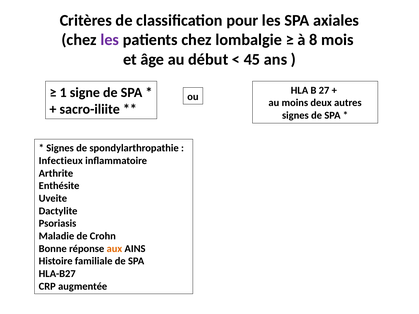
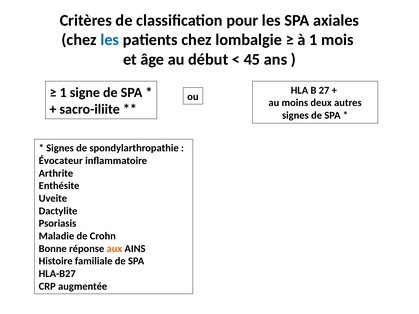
les at (110, 40) colour: purple -> blue
à 8: 8 -> 1
Infectieux: Infectieux -> Évocateur
